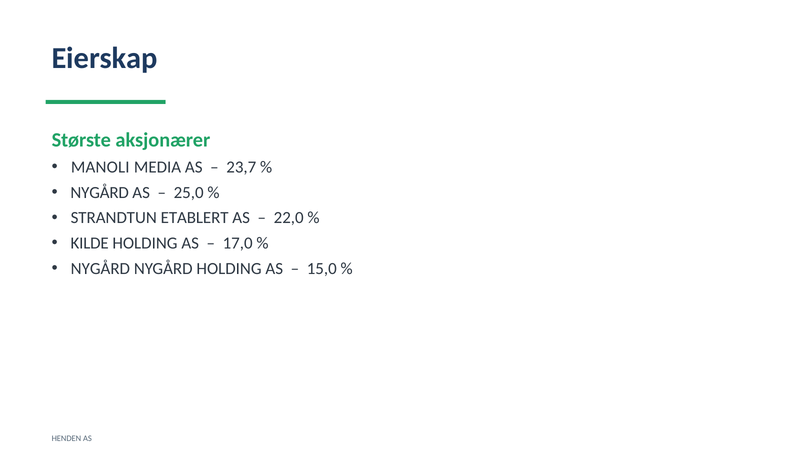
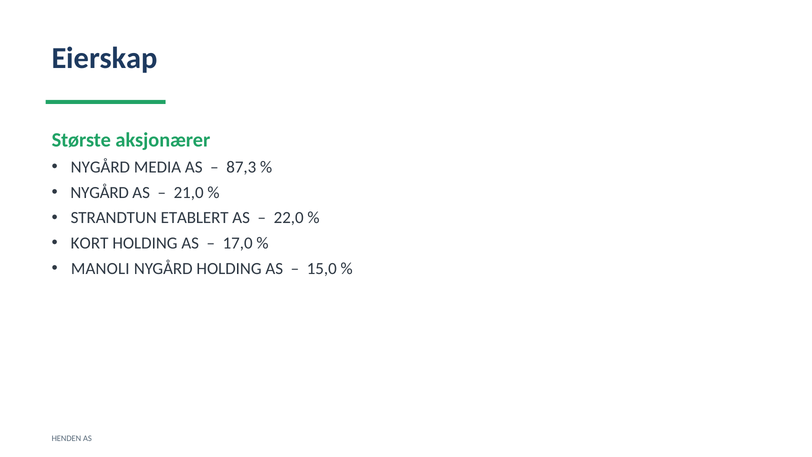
MANOLI at (100, 167): MANOLI -> NYGÅRD
23,7: 23,7 -> 87,3
25,0: 25,0 -> 21,0
KILDE: KILDE -> KORT
NYGÅRD at (100, 269): NYGÅRD -> MANOLI
